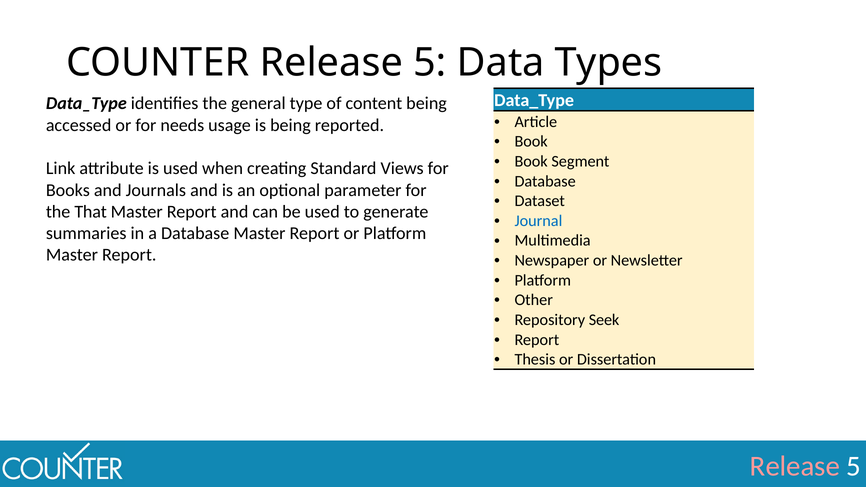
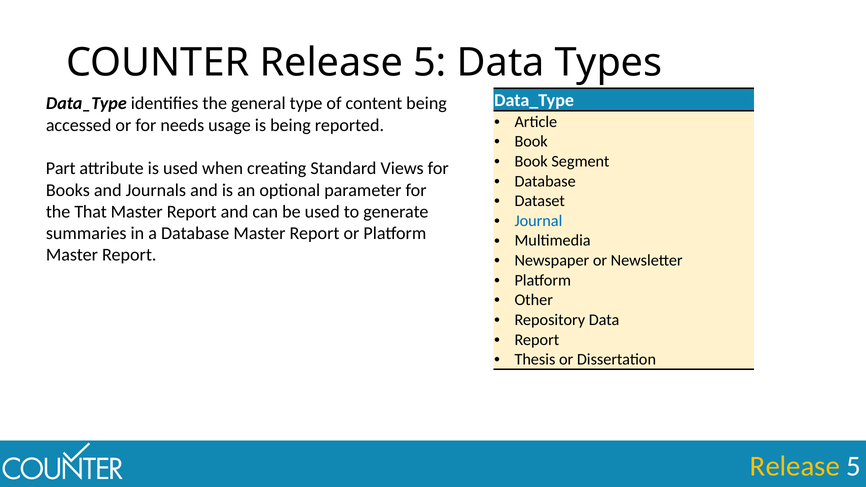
Link: Link -> Part
Repository Seek: Seek -> Data
Release at (795, 466) colour: pink -> yellow
